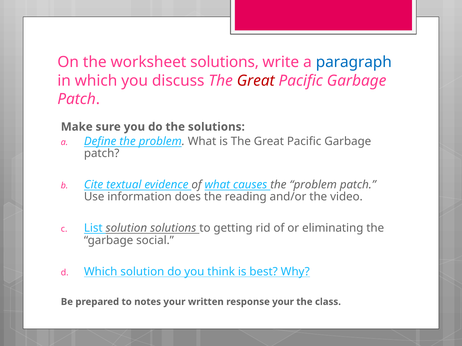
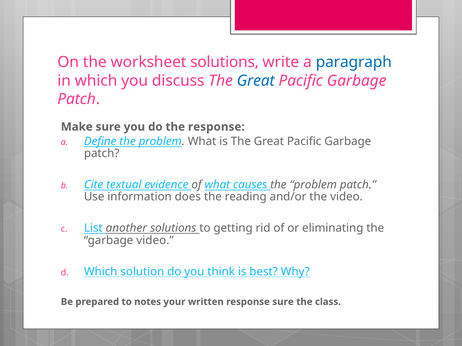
Great at (256, 81) colour: red -> blue
the solutions: solutions -> response
List solution: solution -> another
garbage social: social -> video
response your: your -> sure
